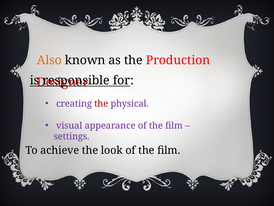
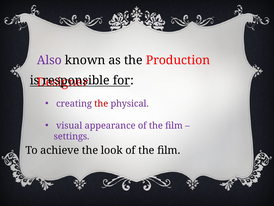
Also colour: orange -> purple
